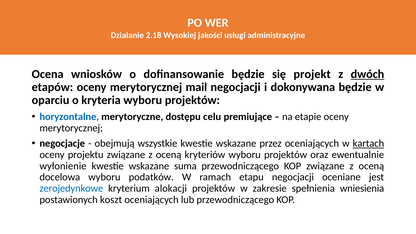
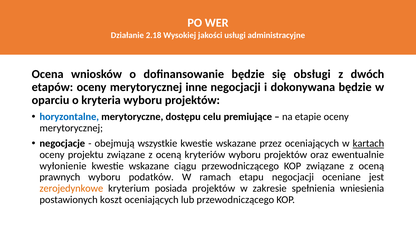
projekt: projekt -> obsługi
dwóch underline: present -> none
mail: mail -> inne
suma: suma -> ciągu
docelowa: docelowa -> prawnych
zerojedynkowe colour: blue -> orange
alokacji: alokacji -> posiada
